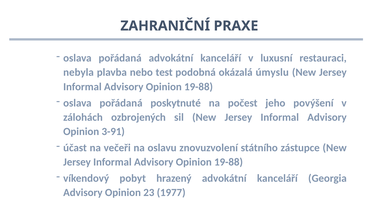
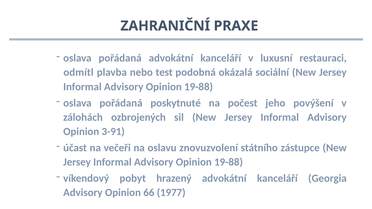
nebyla: nebyla -> odmítl
úmyslu: úmyslu -> sociální
23: 23 -> 66
